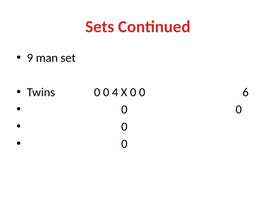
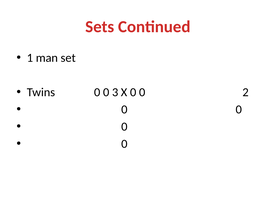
9: 9 -> 1
4: 4 -> 3
6: 6 -> 2
